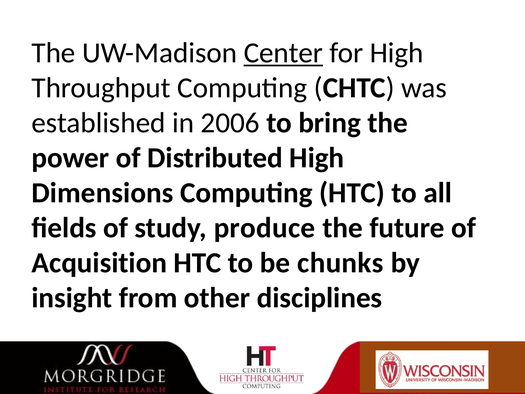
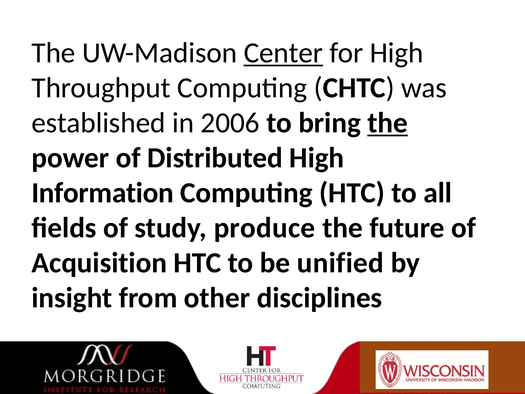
the at (388, 123) underline: none -> present
Dimensions: Dimensions -> Information
chunks: chunks -> unified
